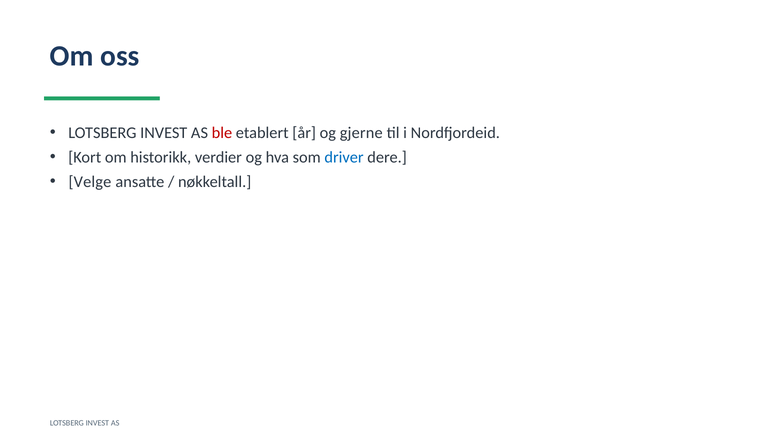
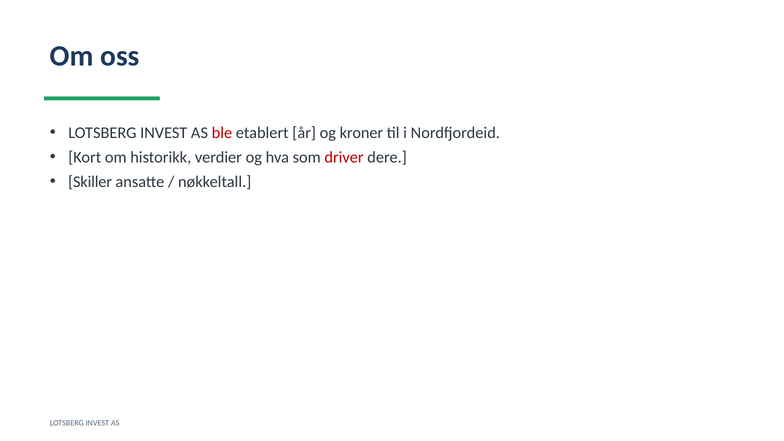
gjerne: gjerne -> kroner
driver colour: blue -> red
Velge: Velge -> Skiller
